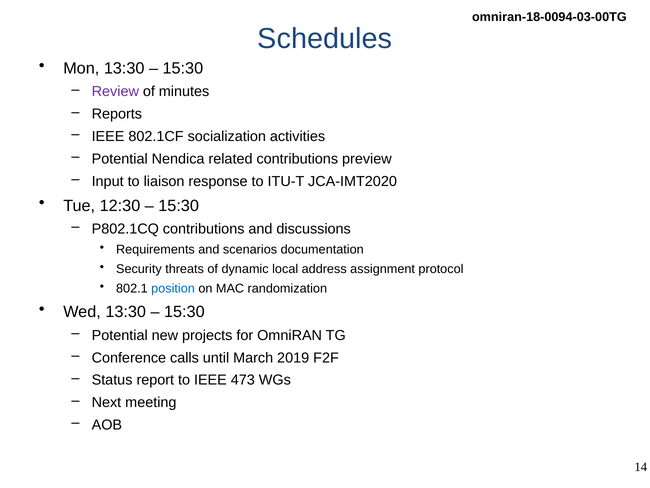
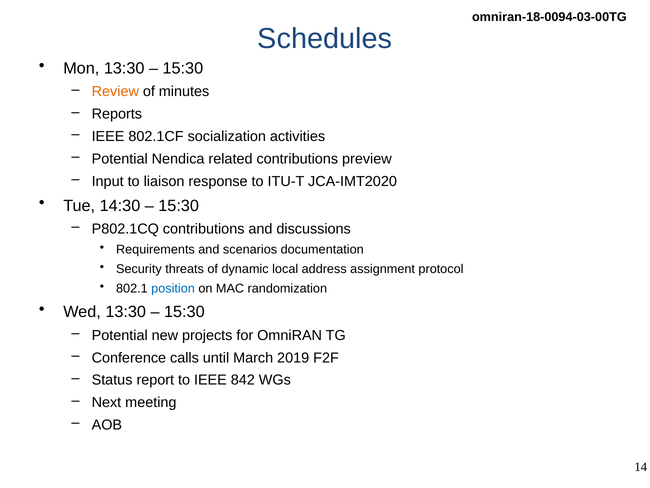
Review colour: purple -> orange
12:30: 12:30 -> 14:30
473: 473 -> 842
